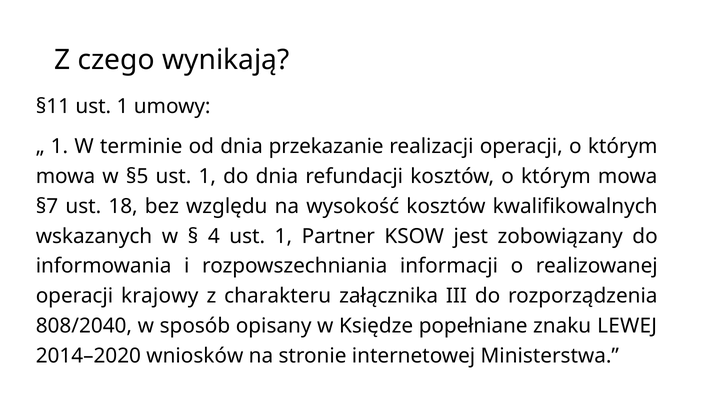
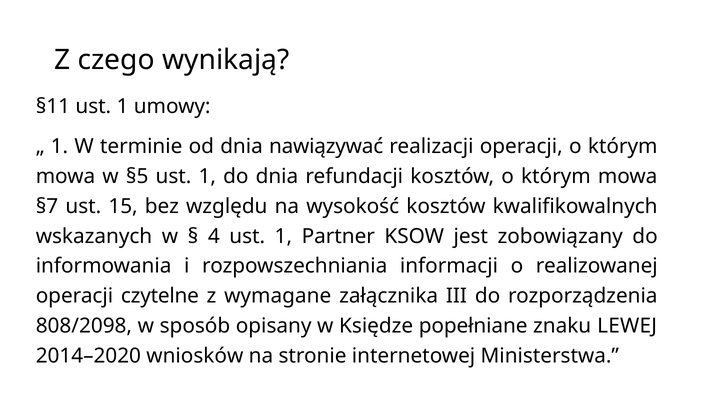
przekazanie: przekazanie -> nawiązywać
18: 18 -> 15
krajowy: krajowy -> czytelne
charakteru: charakteru -> wymagane
808/2040: 808/2040 -> 808/2098
